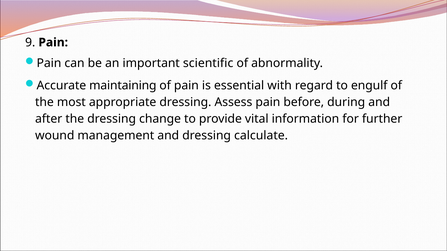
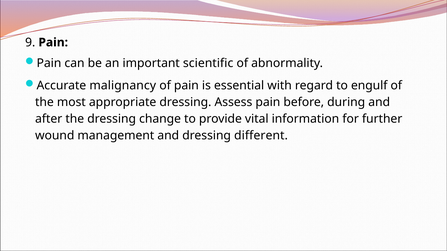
maintaining: maintaining -> malignancy
calculate: calculate -> different
